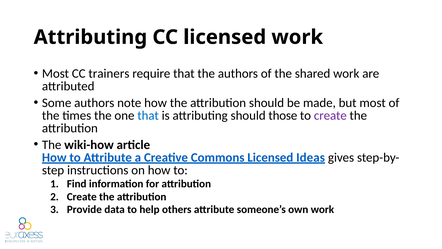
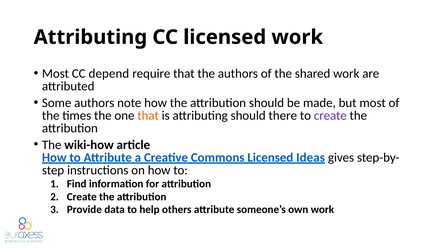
trainers: trainers -> depend
that at (148, 115) colour: blue -> orange
those: those -> there
